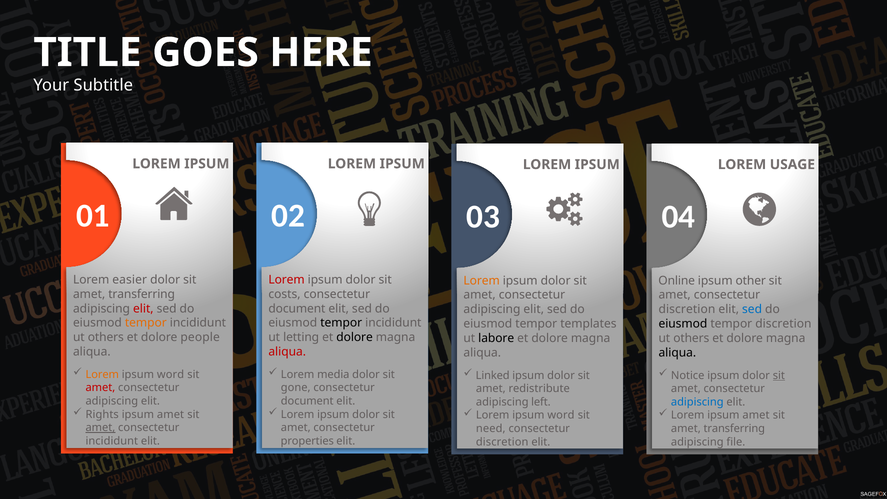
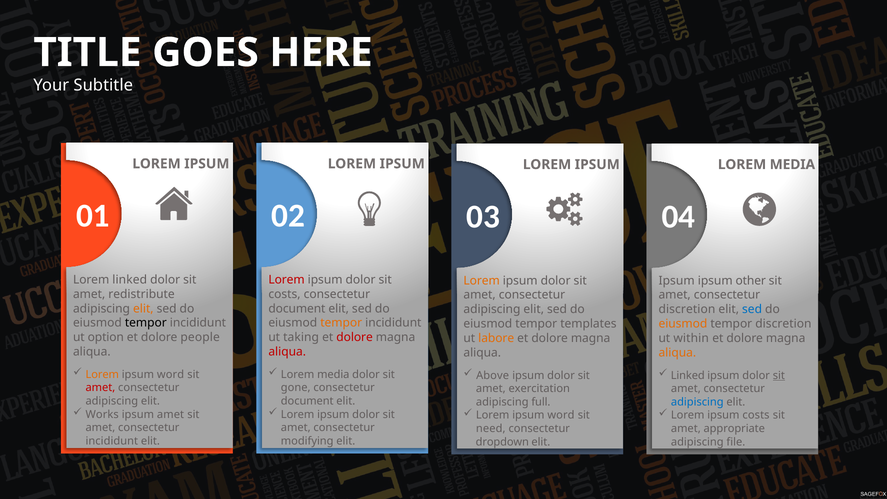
USAGE at (792, 165): USAGE -> MEDIA
Lorem easier: easier -> linked
Online at (677, 281): Online -> Ipsum
transferring at (142, 294): transferring -> redistribute
elit at (143, 309) colour: red -> orange
tempor at (146, 323) colour: orange -> black
tempor at (341, 323) colour: black -> orange
eiusmod at (683, 324) colour: black -> orange
others at (106, 337): others -> option
letting: letting -> taking
dolore at (355, 337) colour: black -> red
labore colour: black -> orange
others at (691, 338): others -> within
aliqua at (677, 353) colour: black -> orange
Linked: Linked -> Above
Notice at (688, 375): Notice -> Linked
redistribute: redistribute -> exercitation
left: left -> full
Rights: Rights -> Works
Lorem ipsum amet: amet -> costs
amet at (100, 428) underline: present -> none
transferring at (734, 429): transferring -> appropriate
properties: properties -> modifying
discretion at (502, 442): discretion -> dropdown
